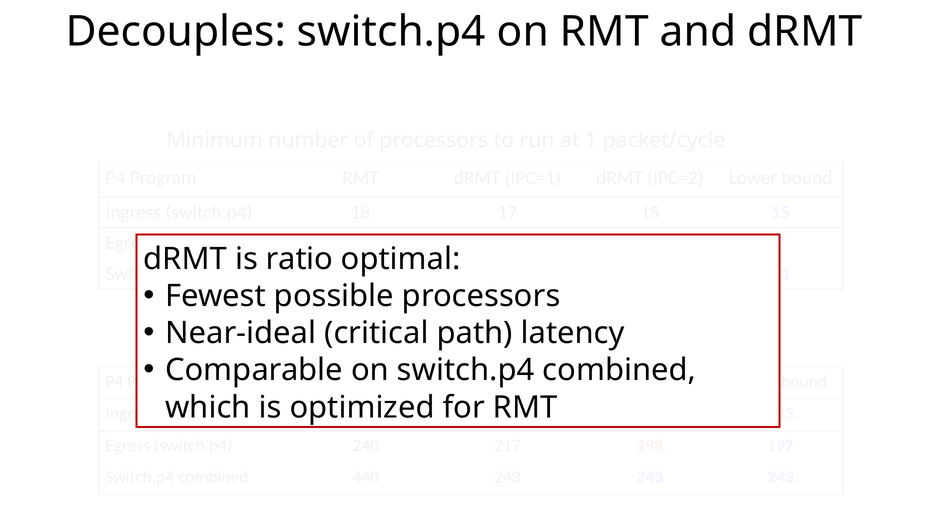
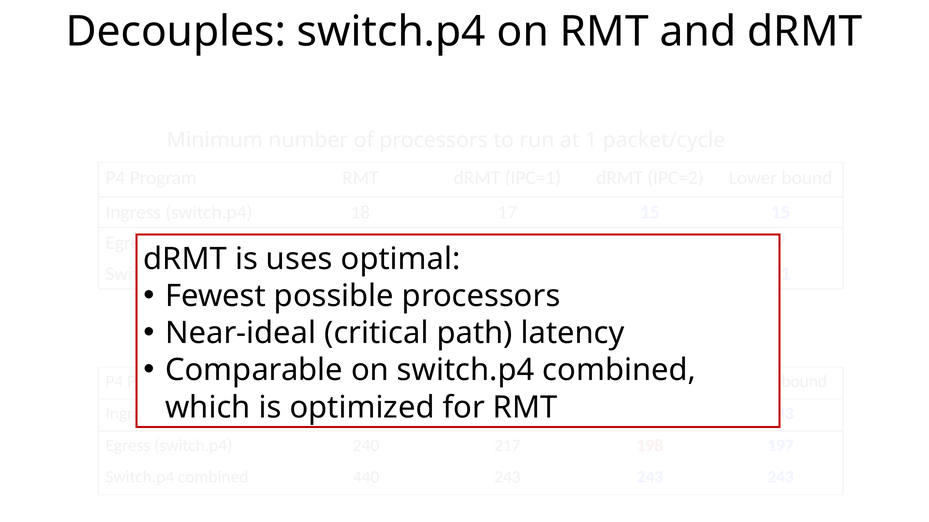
ratio: ratio -> uses
